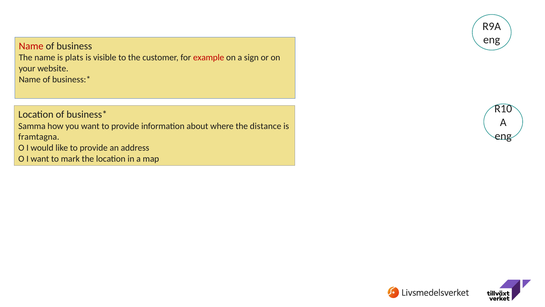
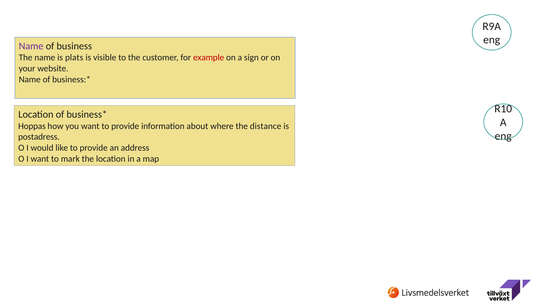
Name at (31, 46) colour: red -> purple
Samma: Samma -> Hoppas
framtagna: framtagna -> postadress
